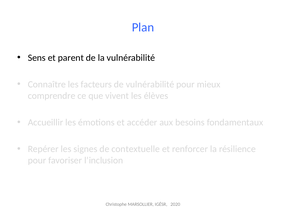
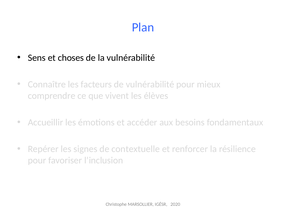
parent: parent -> choses
